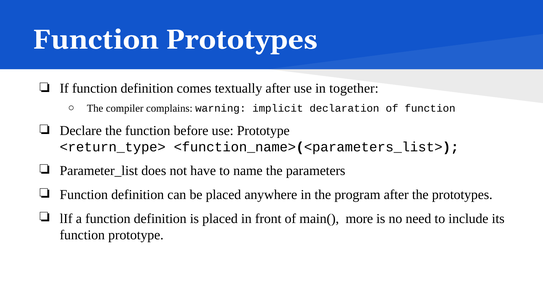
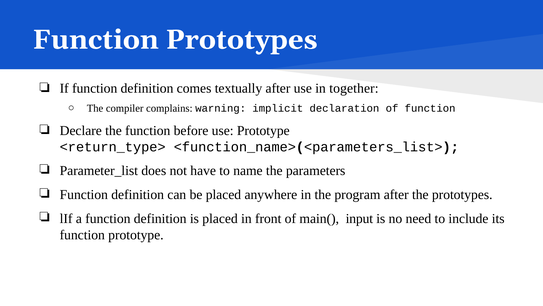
more: more -> input
